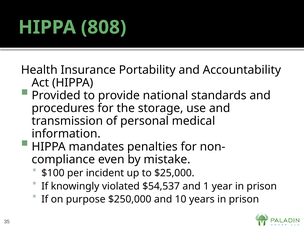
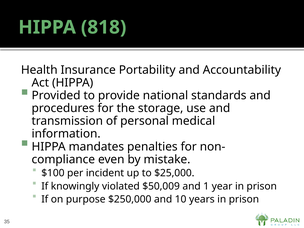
808: 808 -> 818
$54,537: $54,537 -> $50,009
